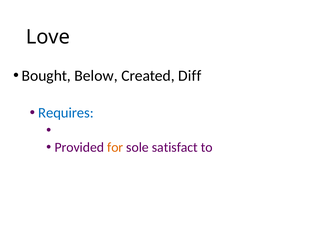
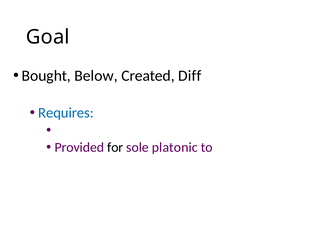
Love: Love -> Goal
for colour: orange -> black
satisfact: satisfact -> platonic
